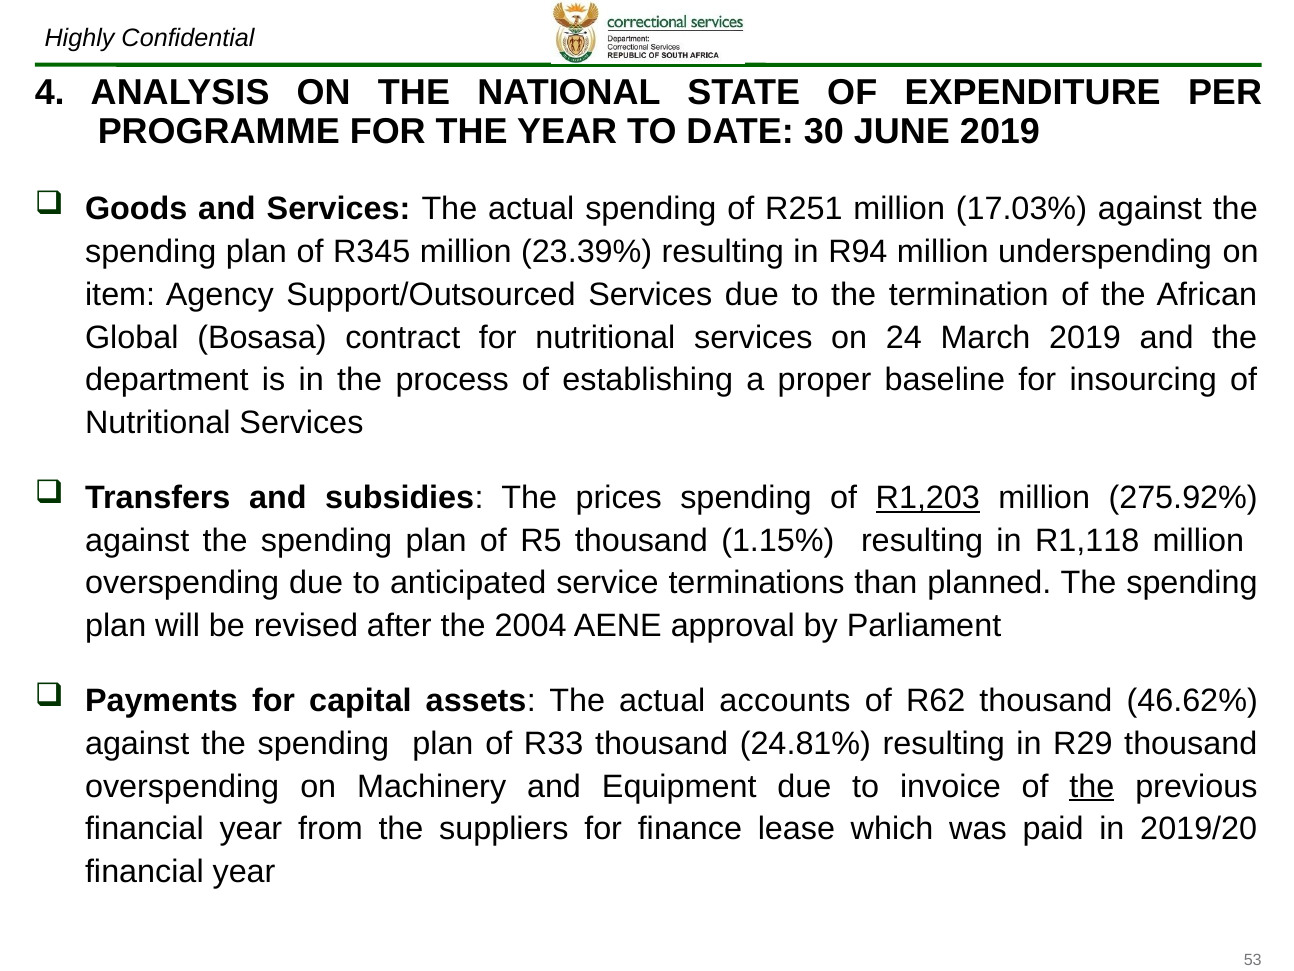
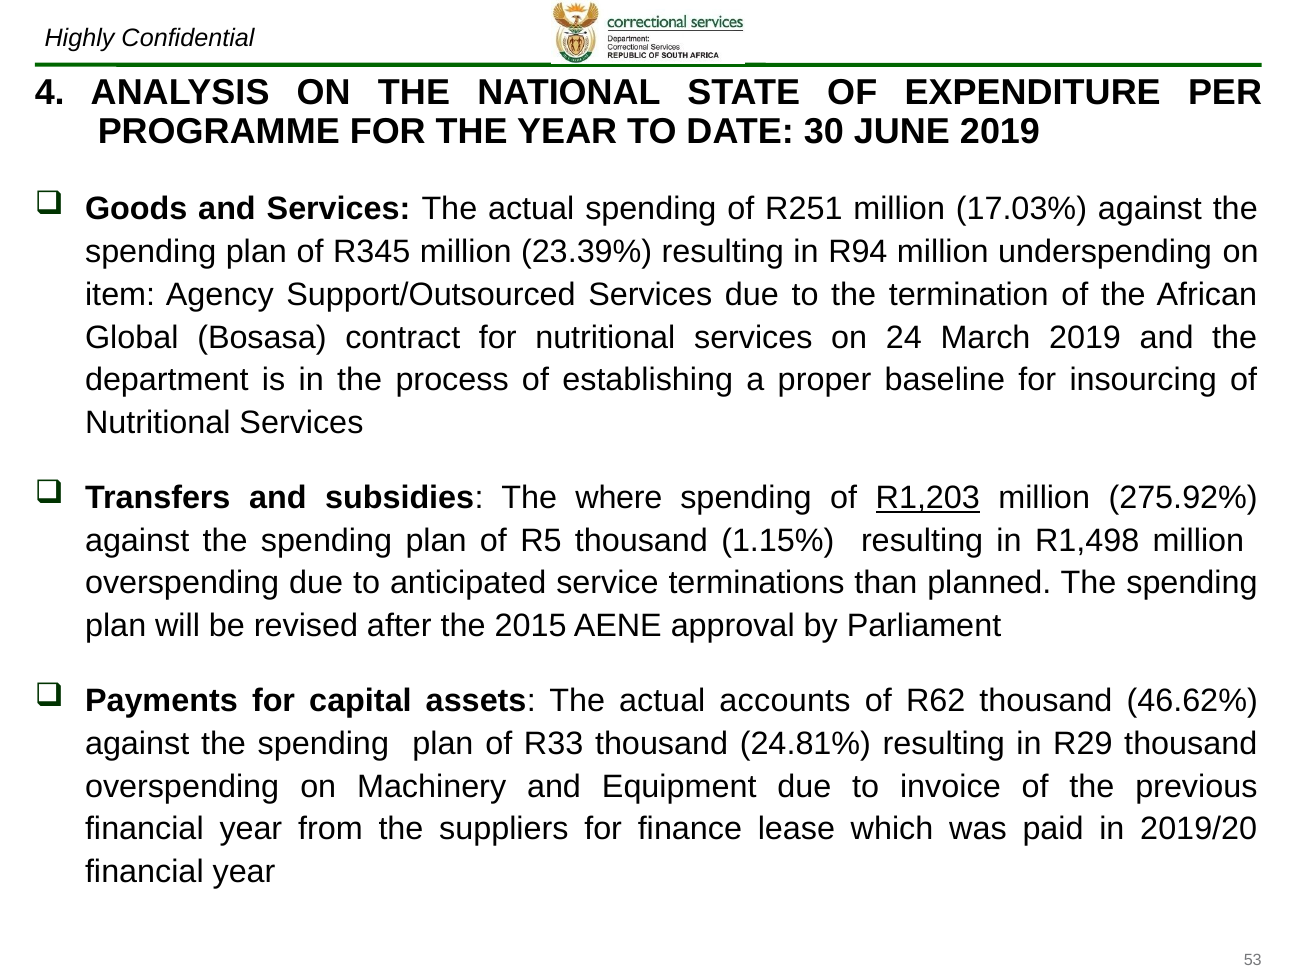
prices: prices -> where
R1,118: R1,118 -> R1,498
2004: 2004 -> 2015
the at (1092, 786) underline: present -> none
